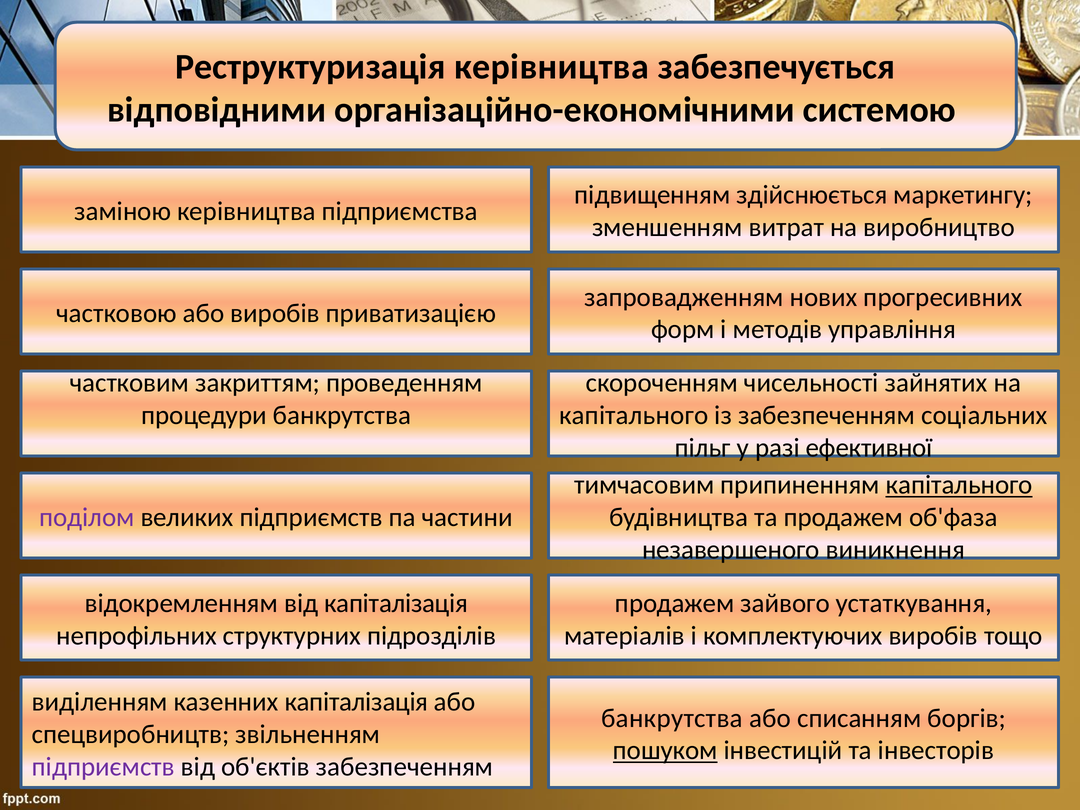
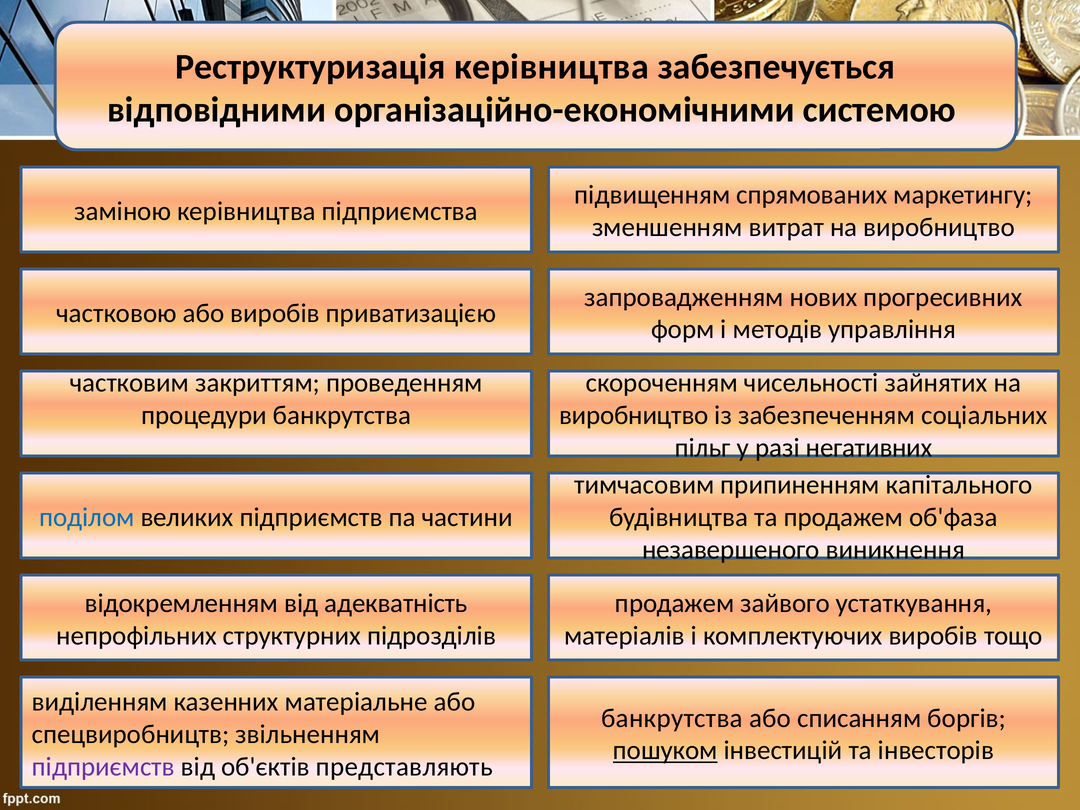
здійснюється: здійснюється -> спрямованих
капітального at (634, 415): капітального -> виробництво
ефективної: ефективної -> негативних
капітального at (959, 485) underline: present -> none
поділом colour: purple -> blue
від капіталізація: капіталізація -> адекватність
казенних капіталізація: капіталізація -> матеріальне
об'єктів забезпеченням: забезпеченням -> представляють
